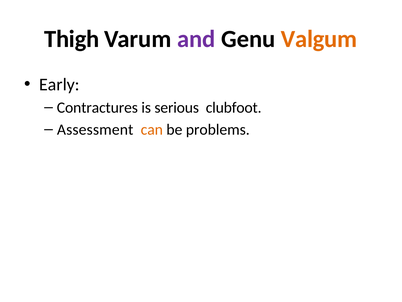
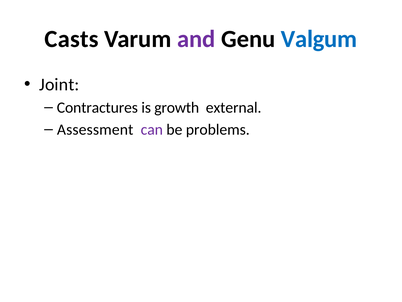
Thigh: Thigh -> Casts
Valgum colour: orange -> blue
Early: Early -> Joint
serious: serious -> growth
clubfoot: clubfoot -> external
can colour: orange -> purple
